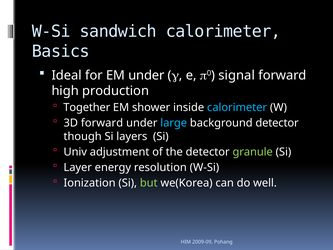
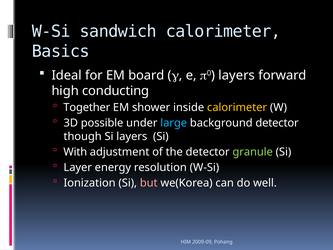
EM under: under -> board
0 signal: signal -> layers
production: production -> conducting
calorimeter at (237, 107) colour: light blue -> yellow
3D forward: forward -> possible
Univ: Univ -> With
but colour: light green -> pink
